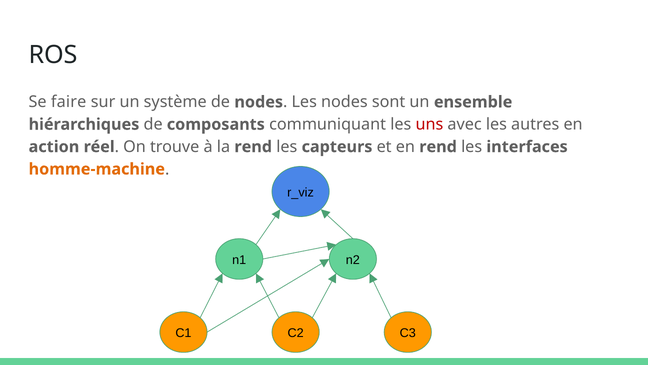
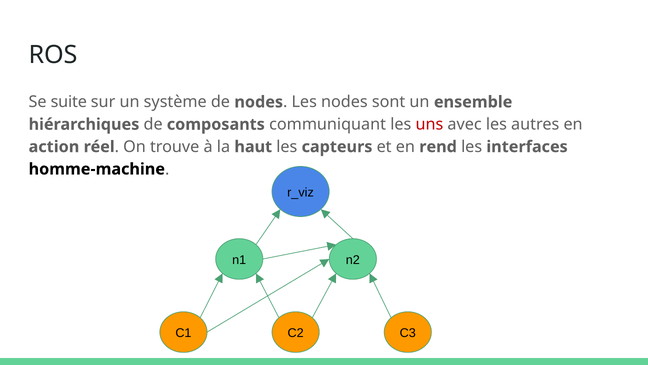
faire: faire -> suite
la rend: rend -> haut
homme-machine colour: orange -> black
